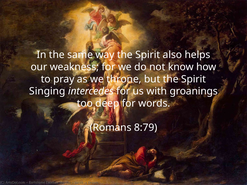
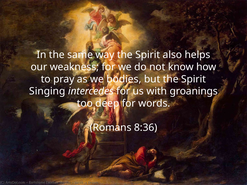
throne: throne -> bodies
8:79: 8:79 -> 8:36
